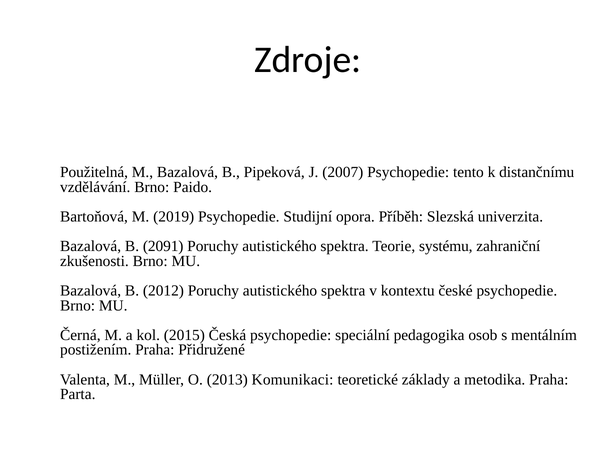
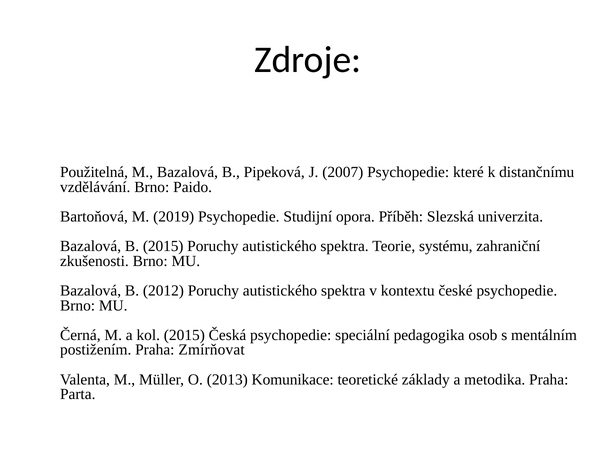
tento: tento -> které
B 2091: 2091 -> 2015
Přidružené: Přidružené -> Zmírňovat
Komunikaci: Komunikaci -> Komunikace
